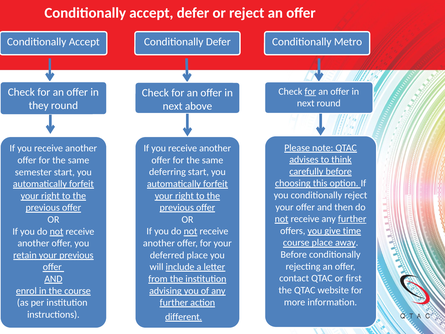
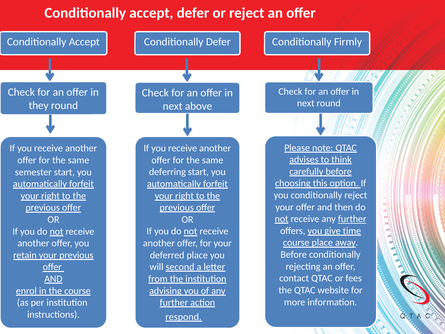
Metro: Metro -> Firmly
for at (310, 91) underline: present -> none
include: include -> second
first: first -> fees
different: different -> respond
